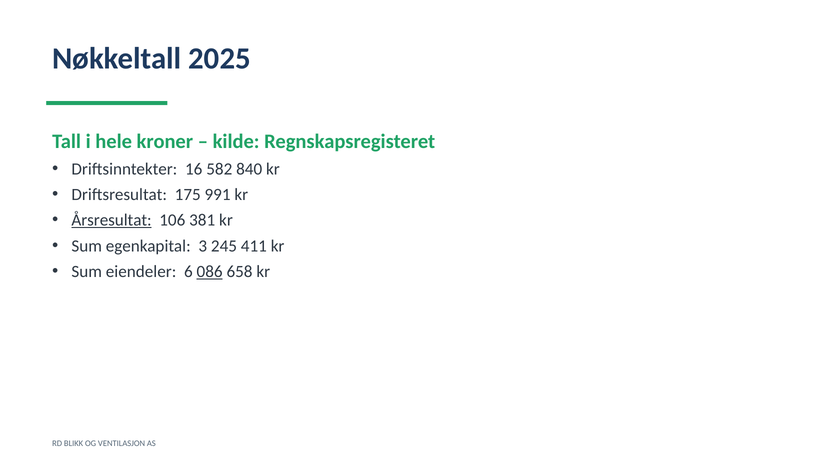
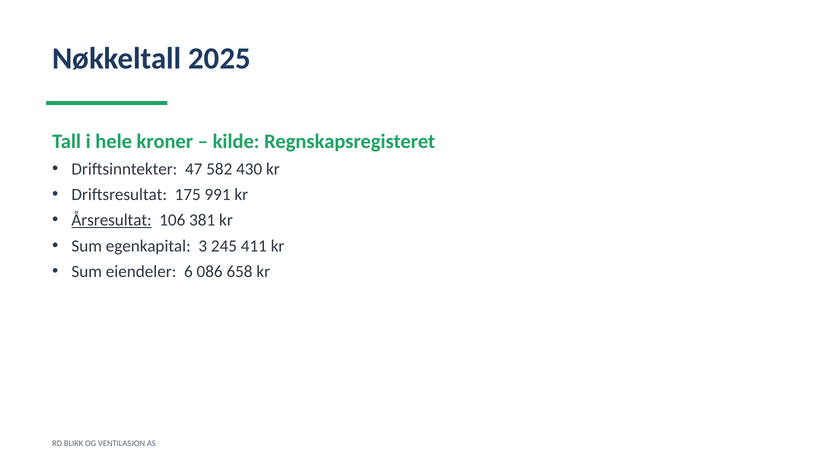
16: 16 -> 47
840: 840 -> 430
086 underline: present -> none
